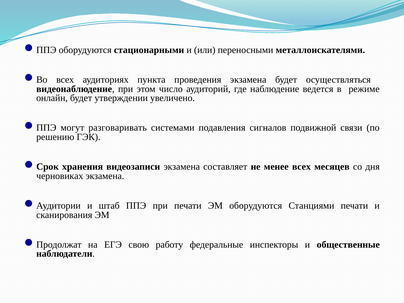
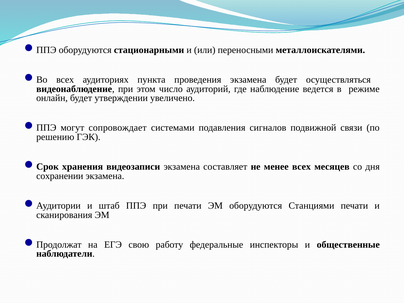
разговаривать: разговаривать -> сопровождает
черновиках: черновиках -> сохранении
